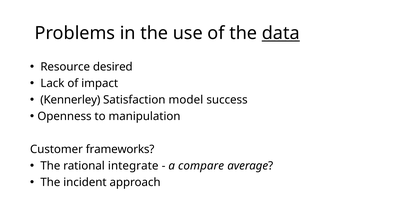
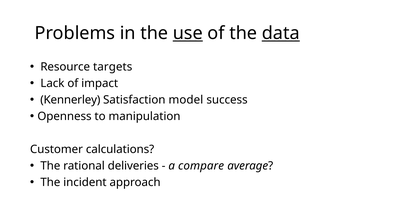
use underline: none -> present
desired: desired -> targets
frameworks: frameworks -> calculations
integrate: integrate -> deliveries
